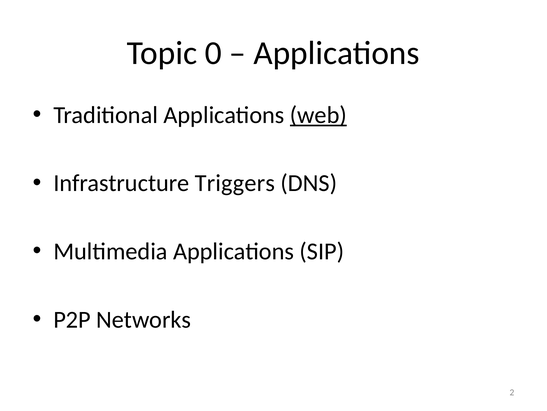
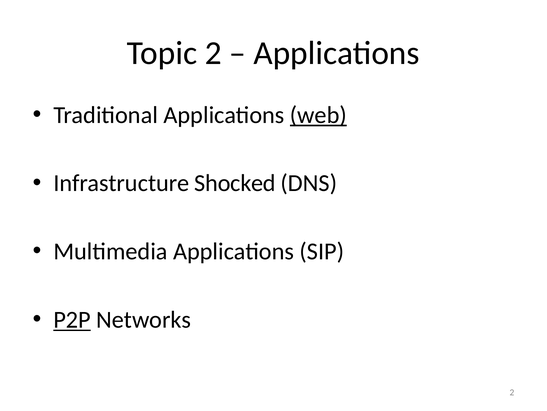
Topic 0: 0 -> 2
Triggers: Triggers -> Shocked
P2P underline: none -> present
